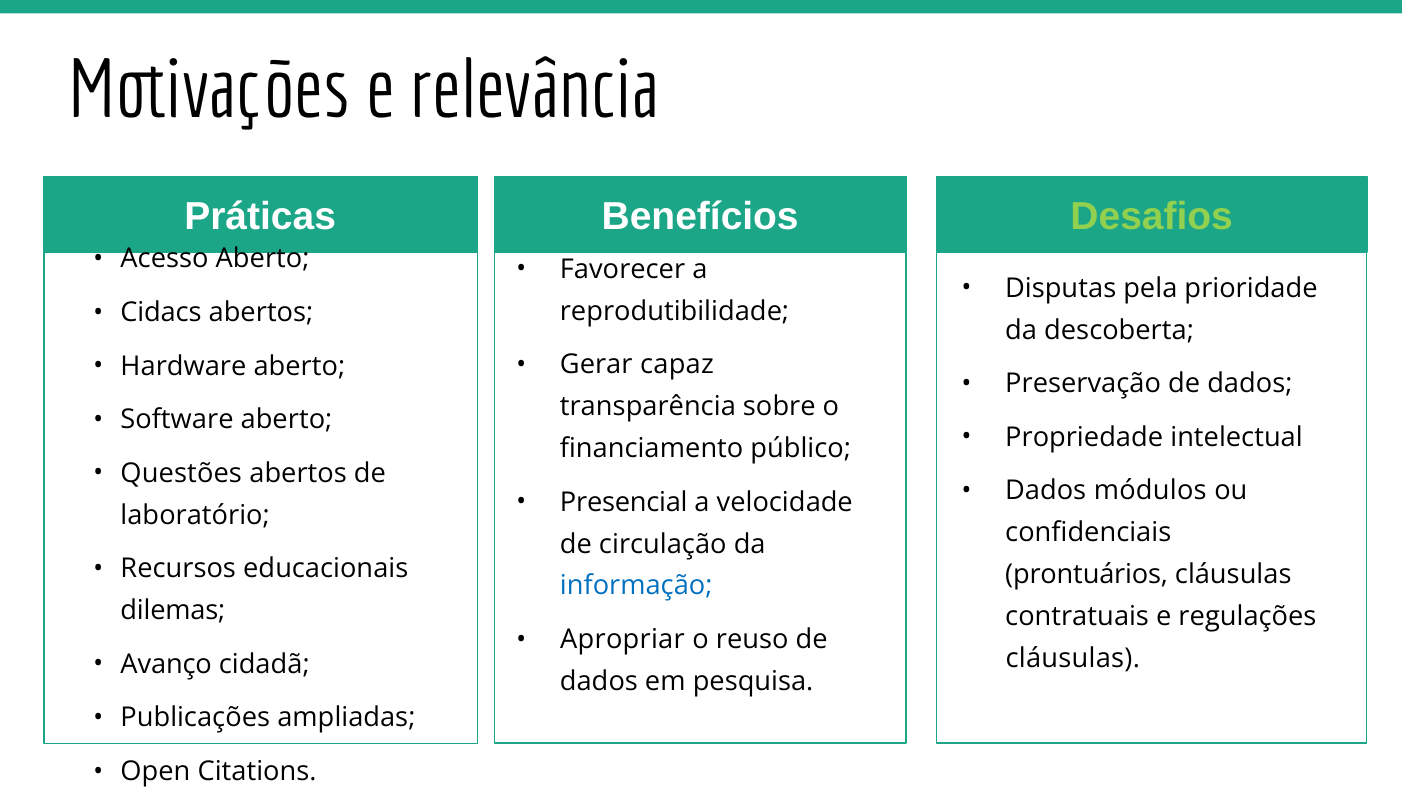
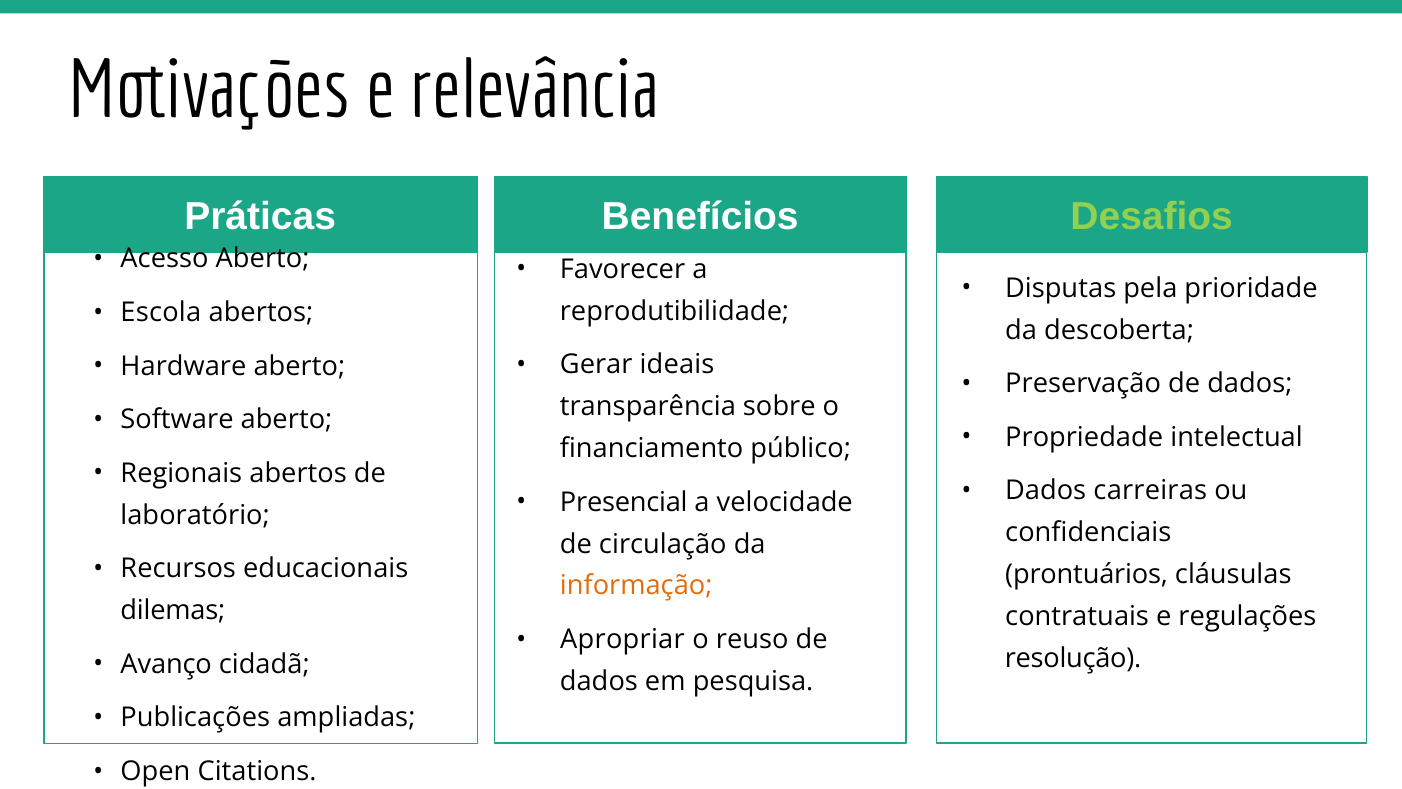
Cidacs: Cidacs -> Escola
capaz: capaz -> ideais
Questões: Questões -> Regionais
módulos: módulos -> carreiras
informação colour: blue -> orange
cláusulas at (1073, 658): cláusulas -> resolução
